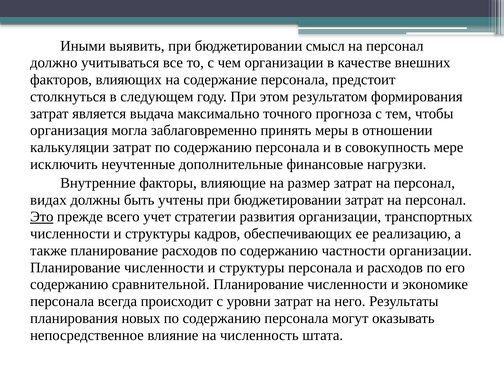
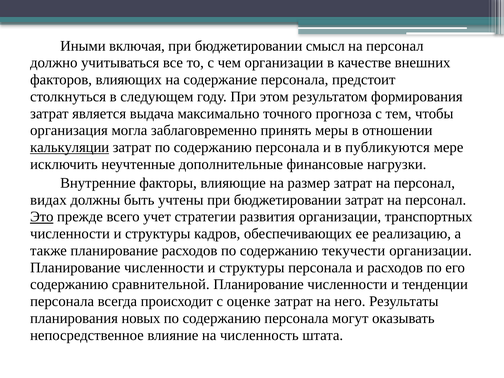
выявить: выявить -> включая
калькуляции underline: none -> present
совокупность: совокупность -> публикуются
частности: частности -> текучести
экономике: экономике -> тенденции
уровни: уровни -> оценке
